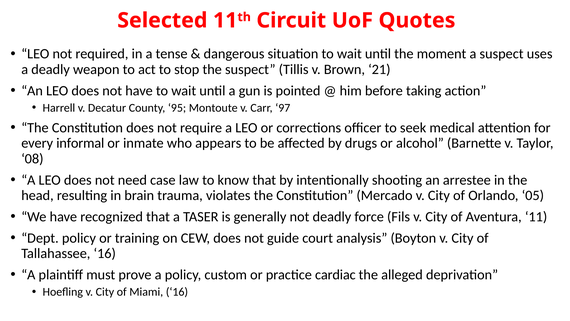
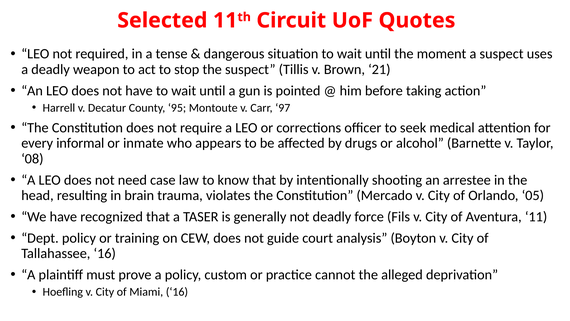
cardiac: cardiac -> cannot
